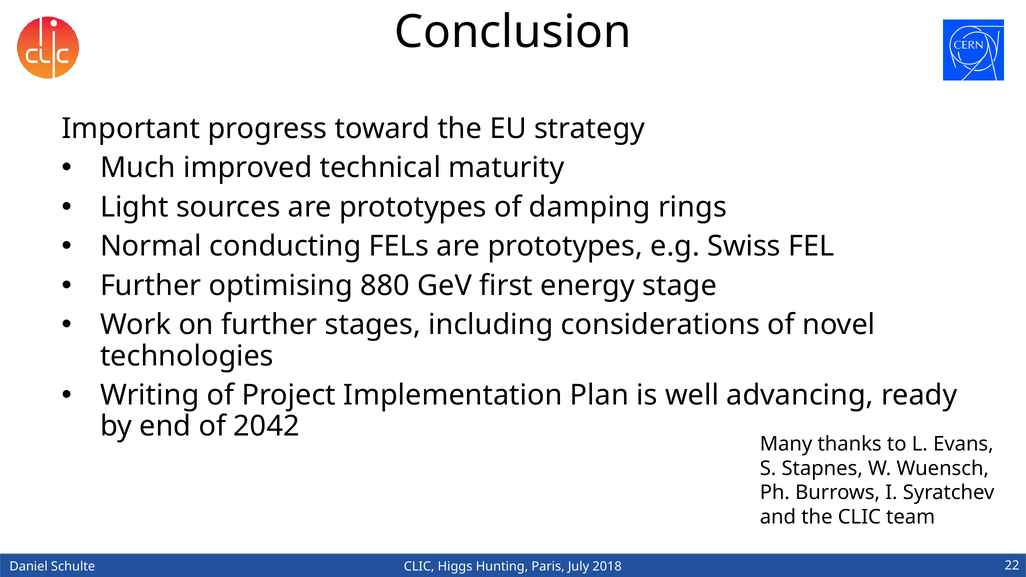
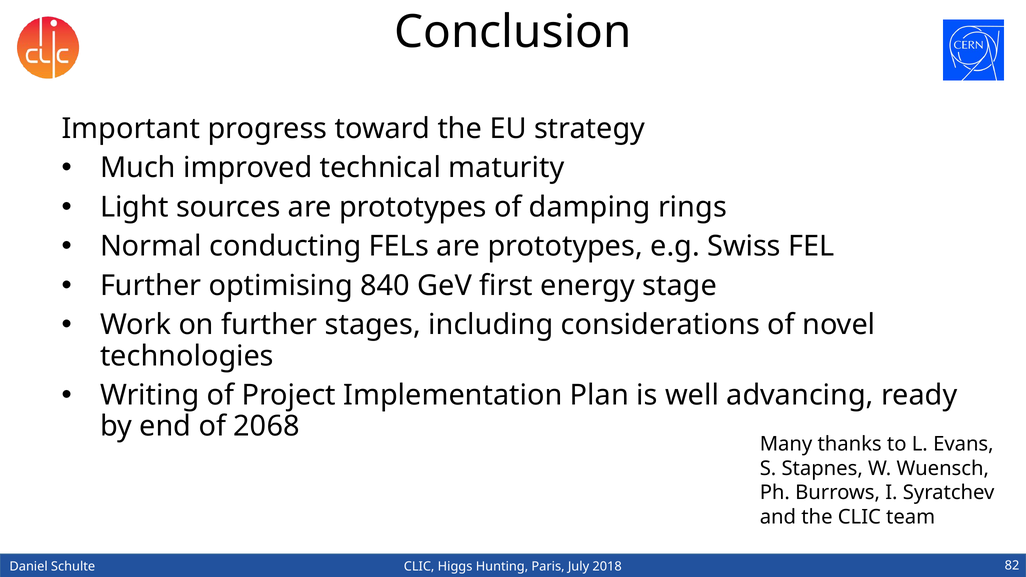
880: 880 -> 840
2042: 2042 -> 2068
22: 22 -> 82
